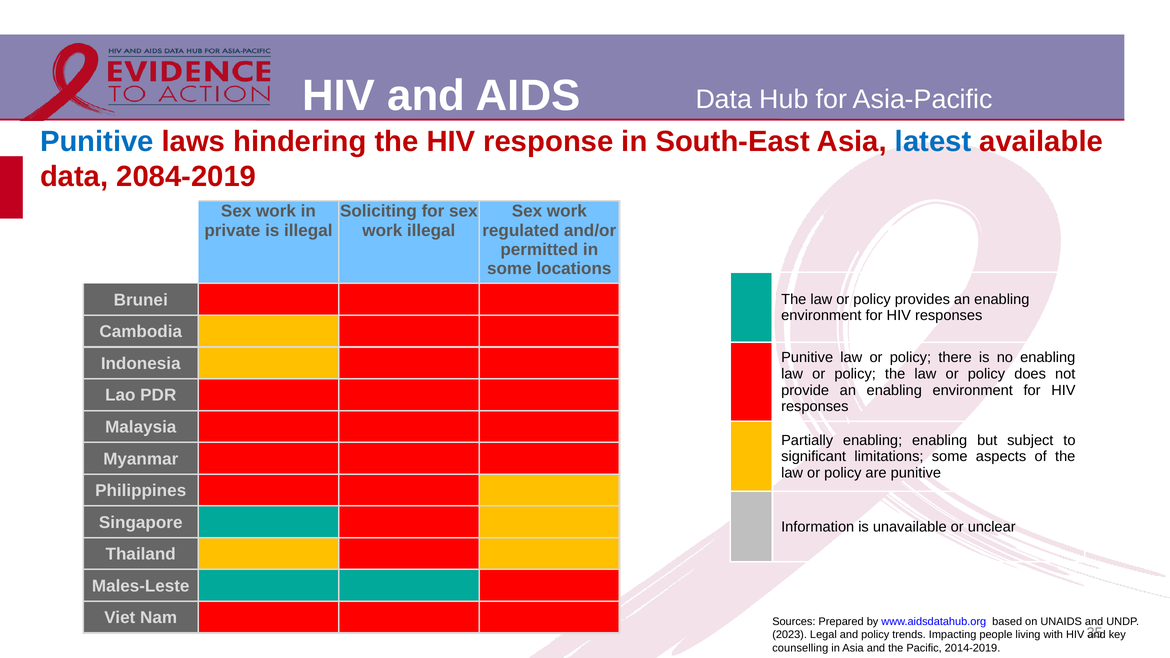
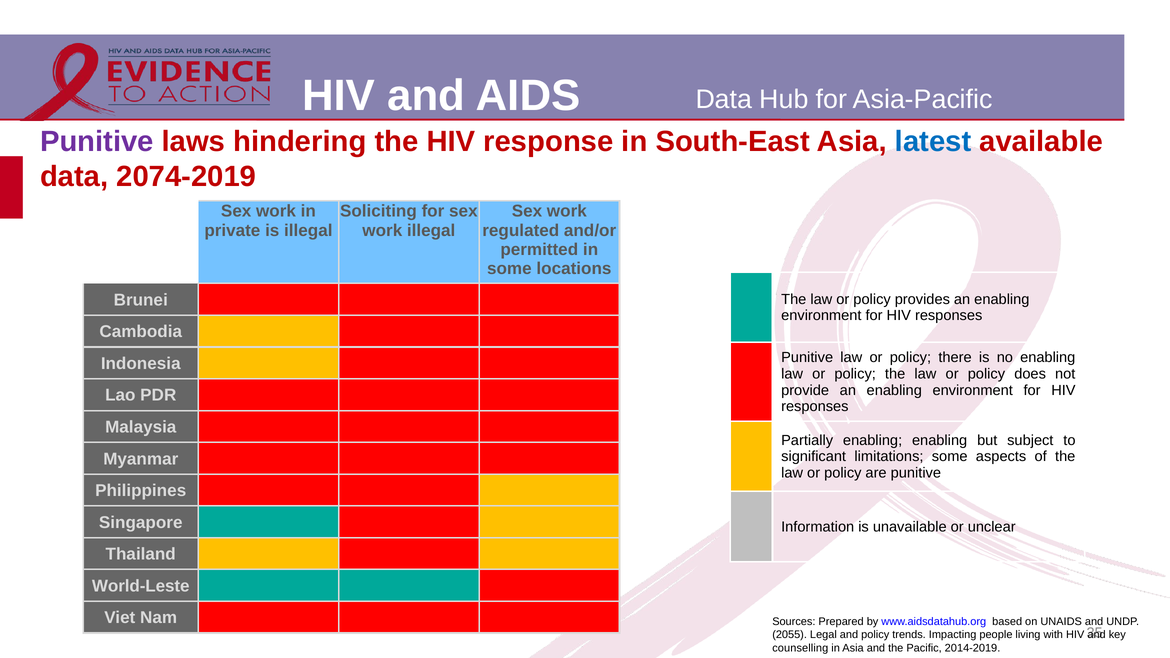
Punitive at (97, 142) colour: blue -> purple
2084-2019: 2084-2019 -> 2074-2019
Males-Leste: Males-Leste -> World-Leste
2023: 2023 -> 2055
